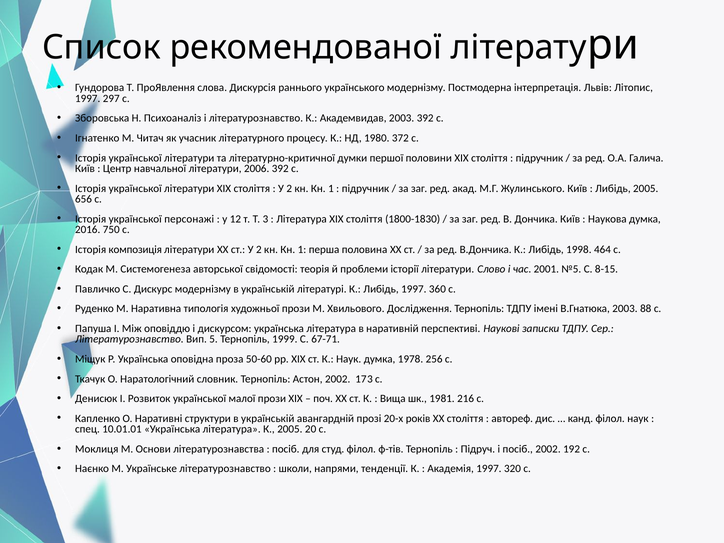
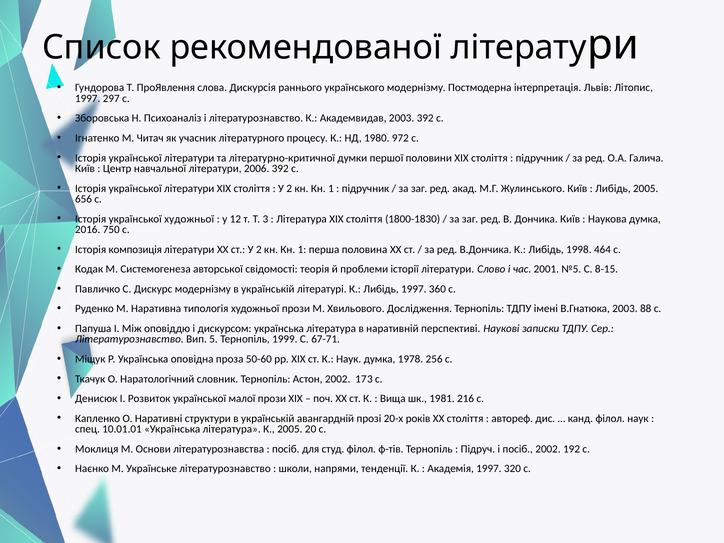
372: 372 -> 972
української персонажі: персонажі -> художньої
